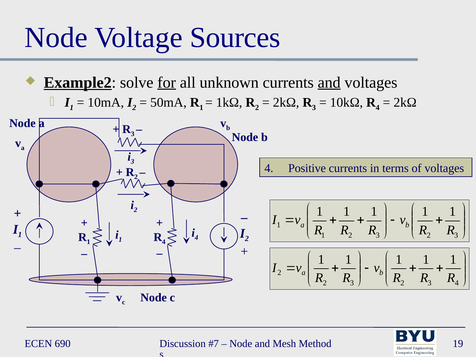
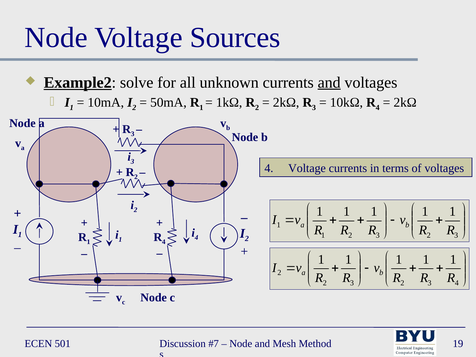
for underline: present -> none
Positive at (307, 168): Positive -> Voltage
690: 690 -> 501
